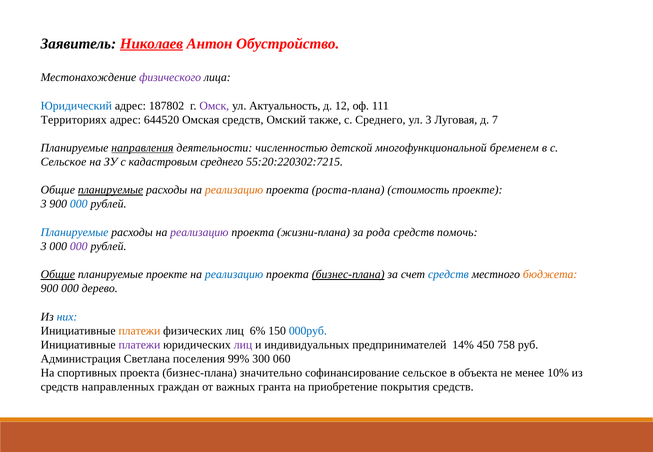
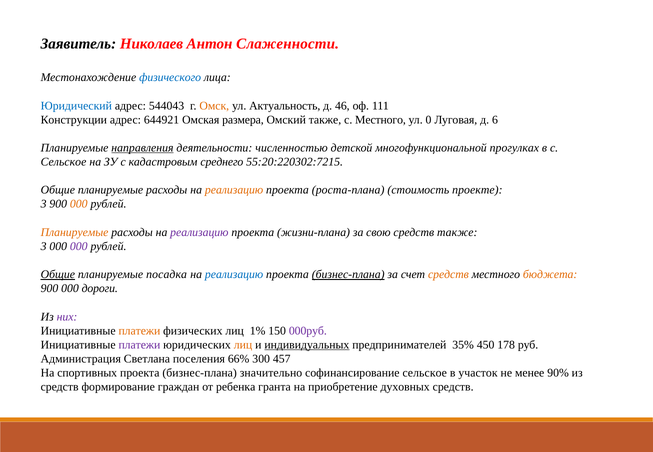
Николаев underline: present -> none
Обустройство: Обустройство -> Слаженности
физического colour: purple -> blue
187802: 187802 -> 544043
Омск colour: purple -> orange
12: 12 -> 46
Территориях: Территориях -> Конструкции
644520: 644520 -> 644921
Омская средств: средств -> размера
с Среднего: Среднего -> Местного
ул 3: 3 -> 0
7: 7 -> 6
бременем: бременем -> прогулках
планируемые at (111, 190) underline: present -> none
000 at (79, 204) colour: blue -> orange
Планируемые at (75, 232) colour: blue -> orange
рода: рода -> свою
средств помочь: помочь -> также
планируемые проекте: проекте -> посадка
средств at (448, 275) colour: blue -> orange
дерево: дерево -> дороги
них colour: blue -> purple
6%: 6% -> 1%
000руб colour: blue -> purple
лиц at (243, 345) colour: purple -> orange
индивидуальных underline: none -> present
14%: 14% -> 35%
758: 758 -> 178
99%: 99% -> 66%
060: 060 -> 457
объекта: объекта -> участок
10%: 10% -> 90%
направленных: направленных -> формирование
важных: важных -> ребенка
покрытия: покрытия -> духовных
